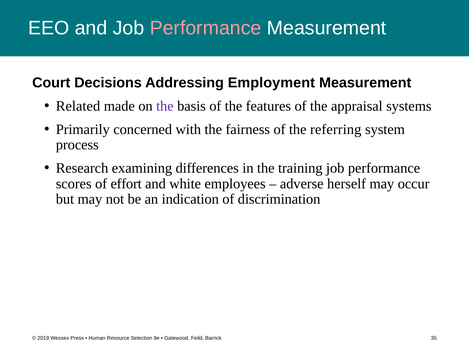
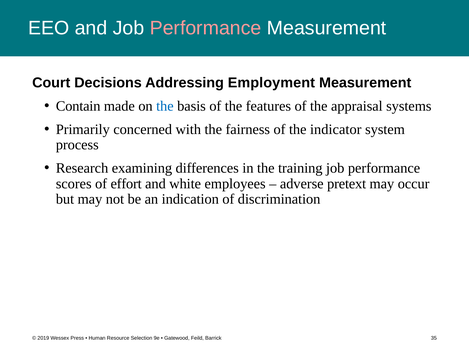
Related: Related -> Contain
the at (165, 106) colour: purple -> blue
referring: referring -> indicator
herself: herself -> pretext
